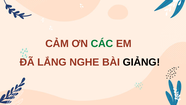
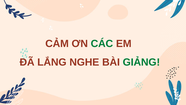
GIẢNG colour: black -> green
